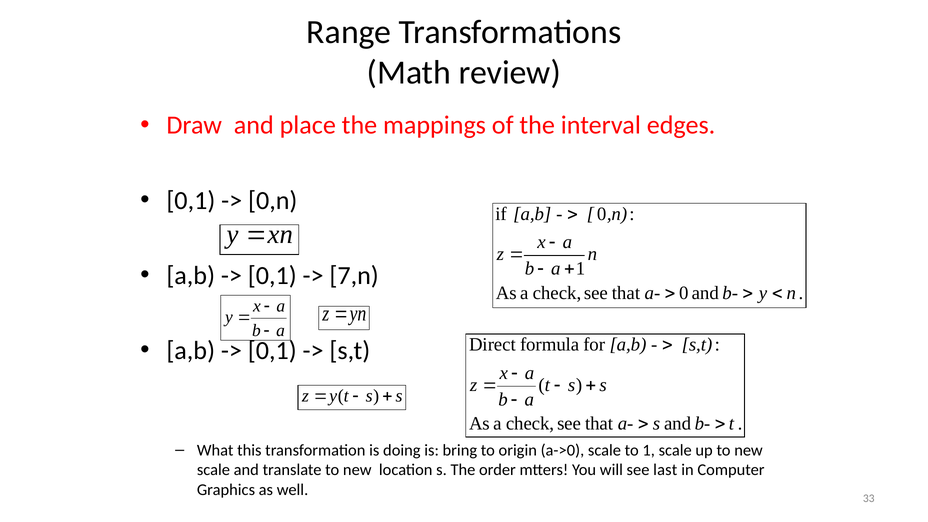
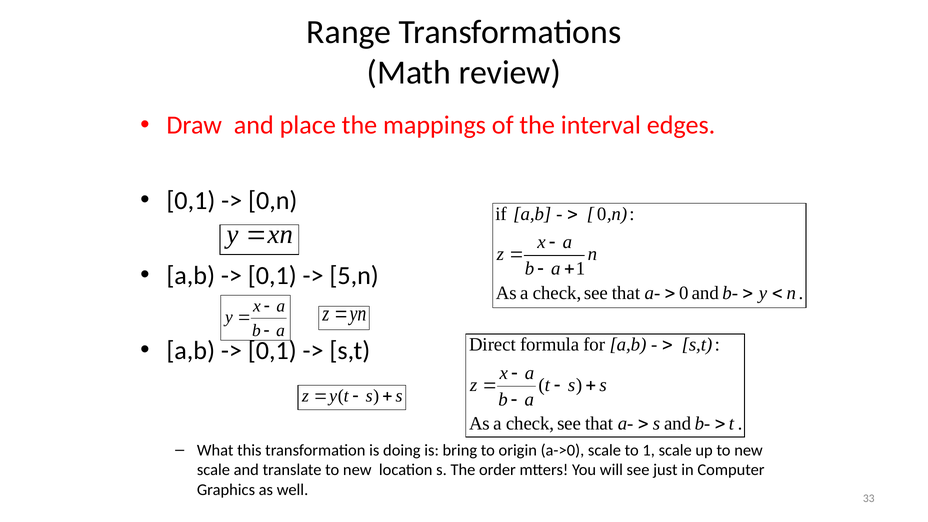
7,n: 7,n -> 5,n
last: last -> just
